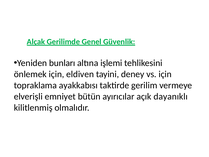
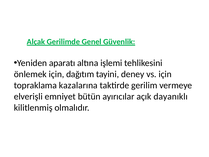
bunları: bunları -> aparatı
eldiven: eldiven -> dağıtım
ayakkabısı: ayakkabısı -> kazalarına
